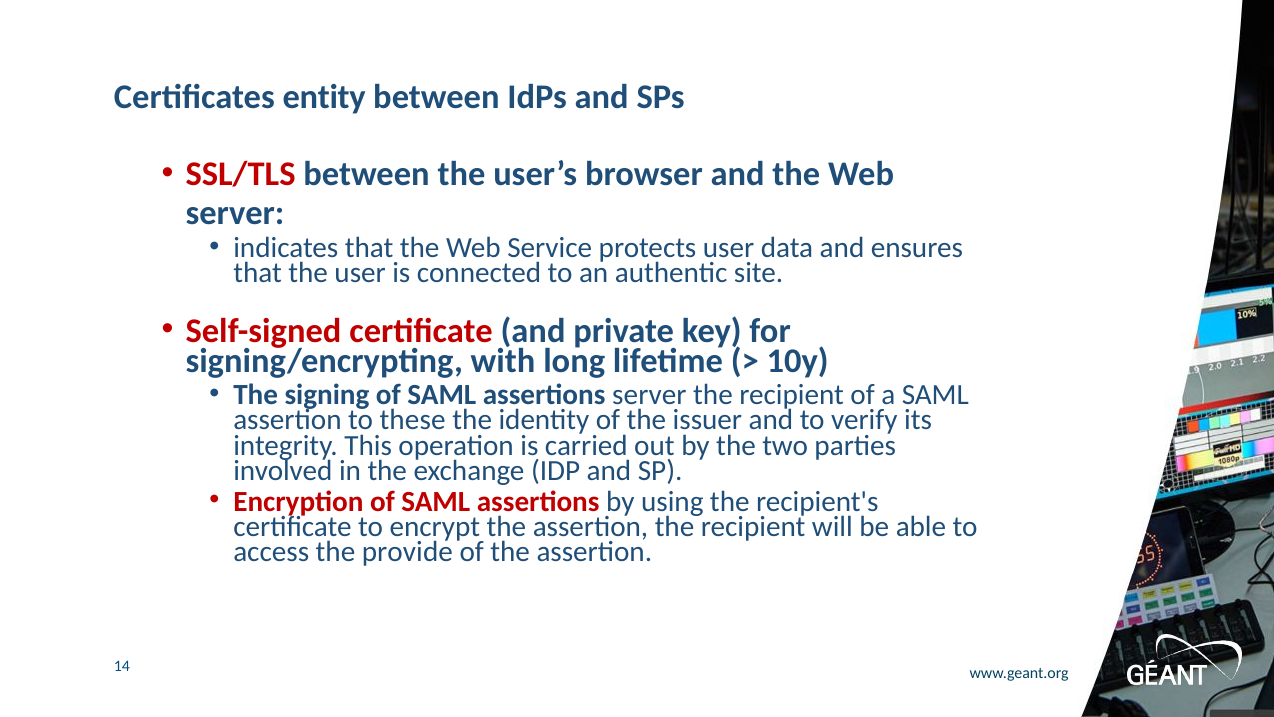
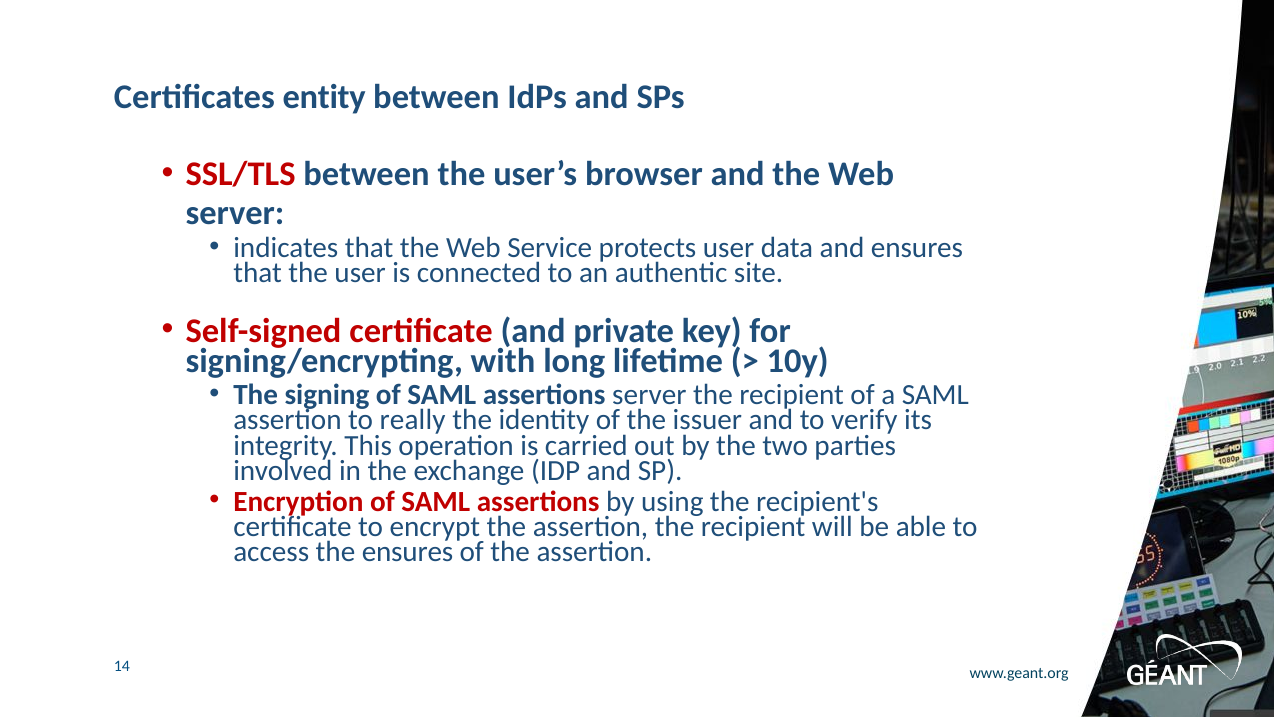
these: these -> really
the provide: provide -> ensures
